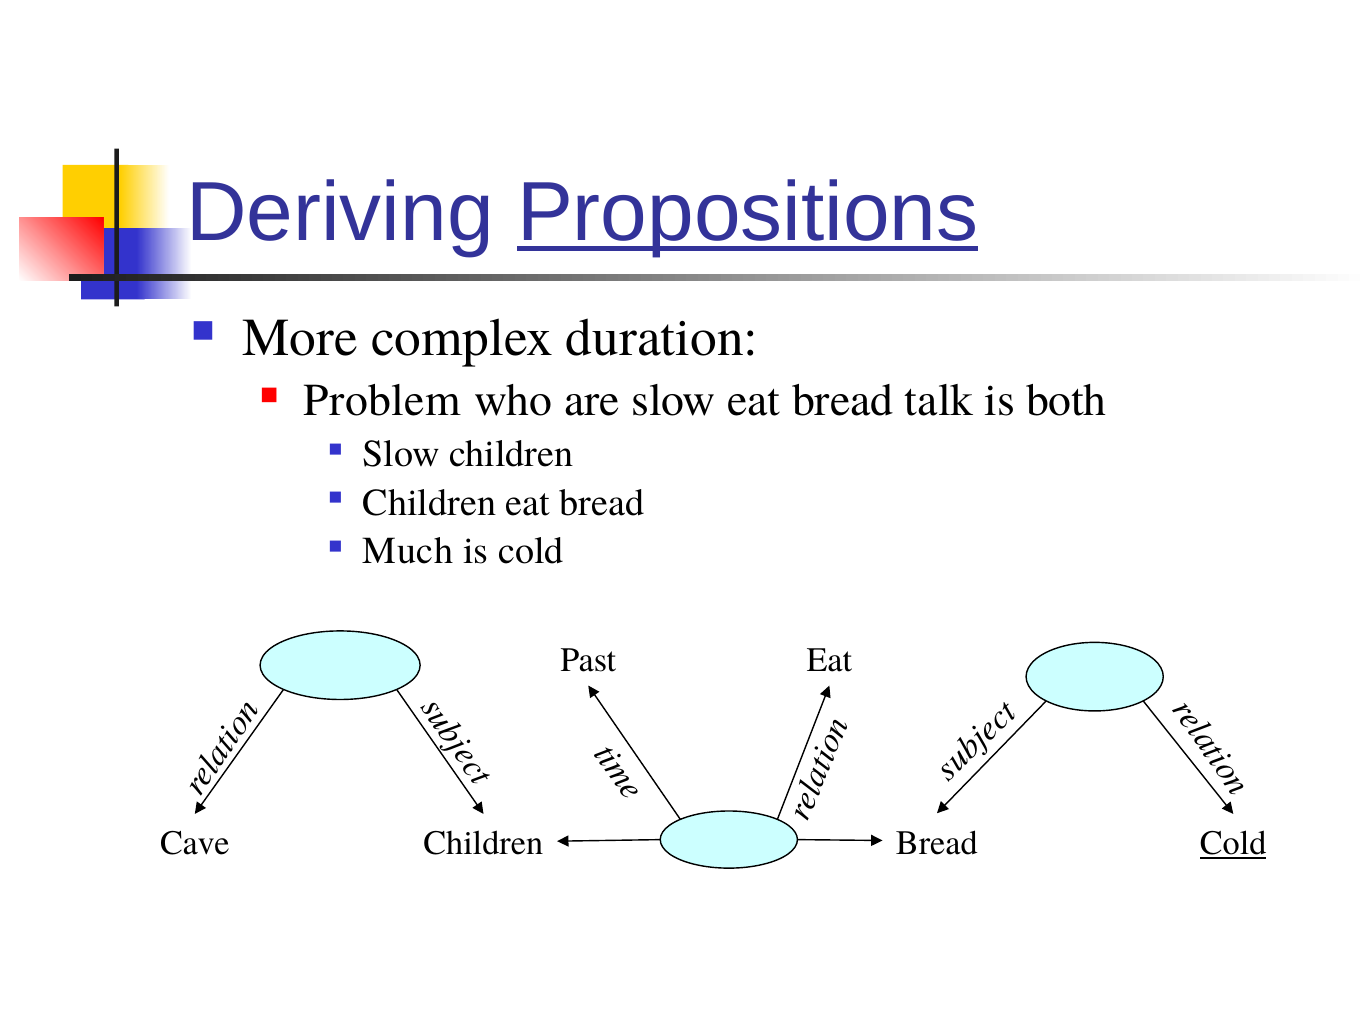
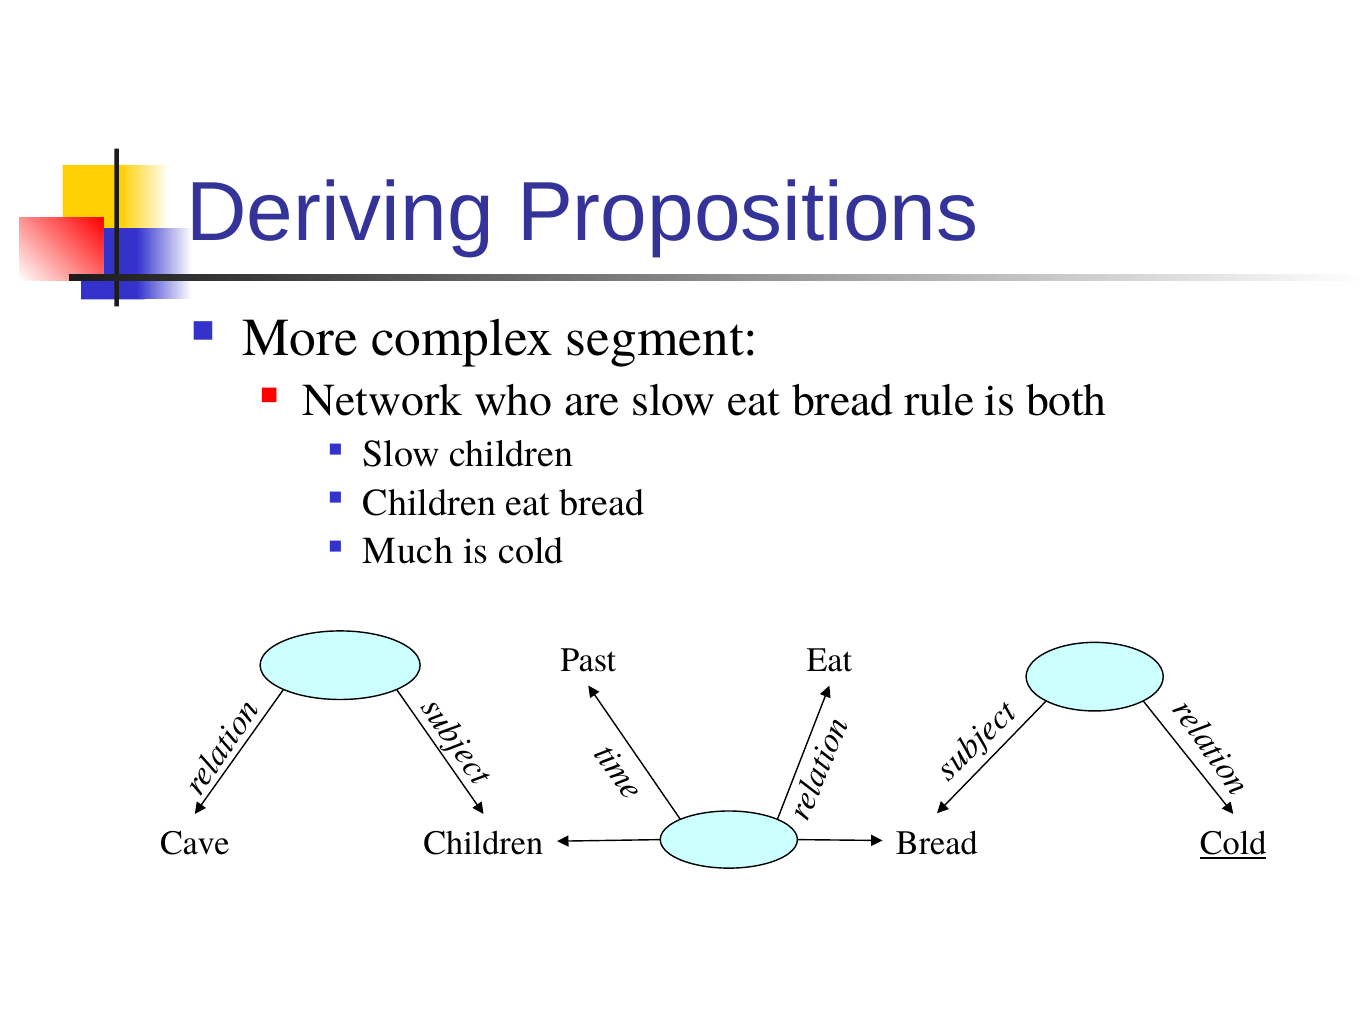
Propositions underline: present -> none
duration: duration -> segment
Problem: Problem -> Network
talk: talk -> rule
